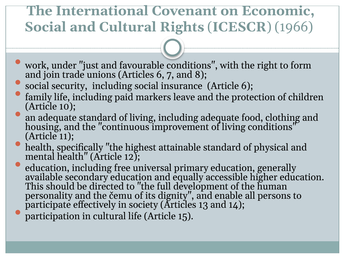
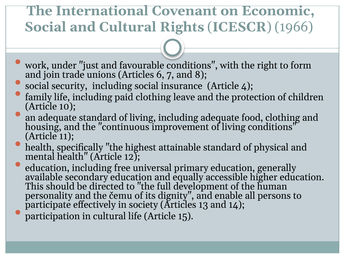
Article 6: 6 -> 4
paid markers: markers -> clothing
